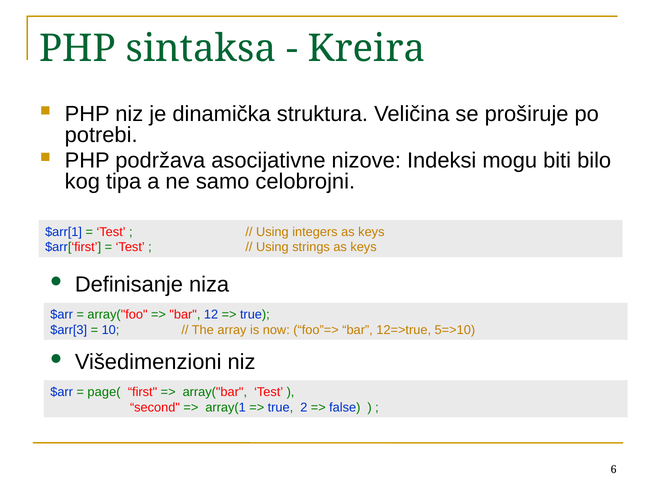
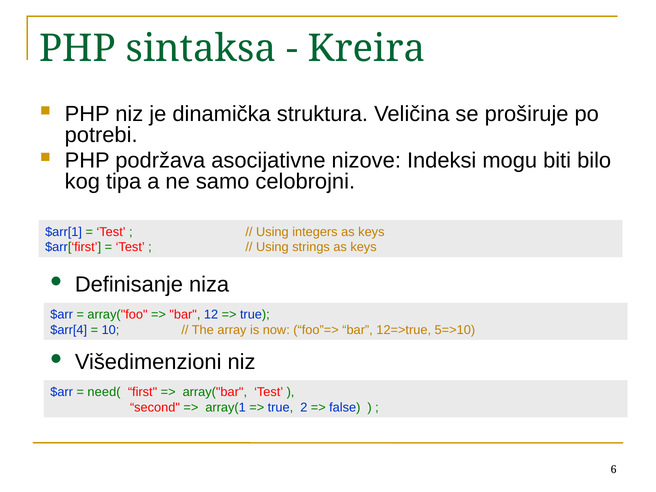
$arr[3: $arr[3 -> $arr[4
page(: page( -> need(
